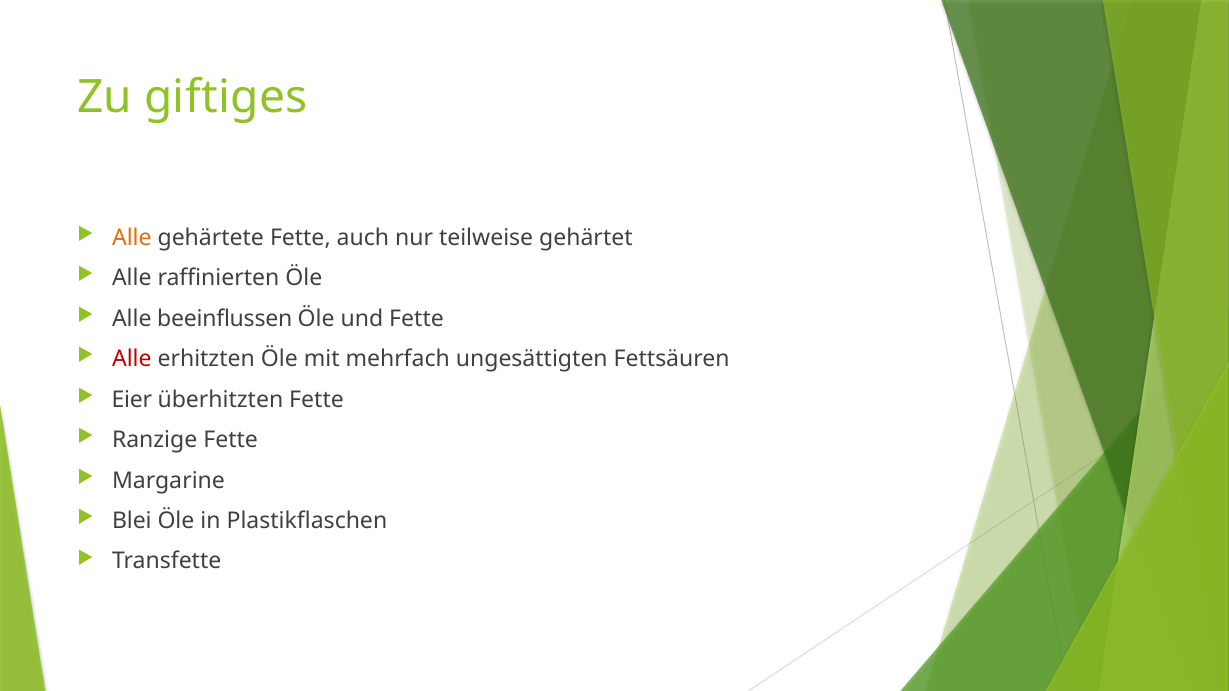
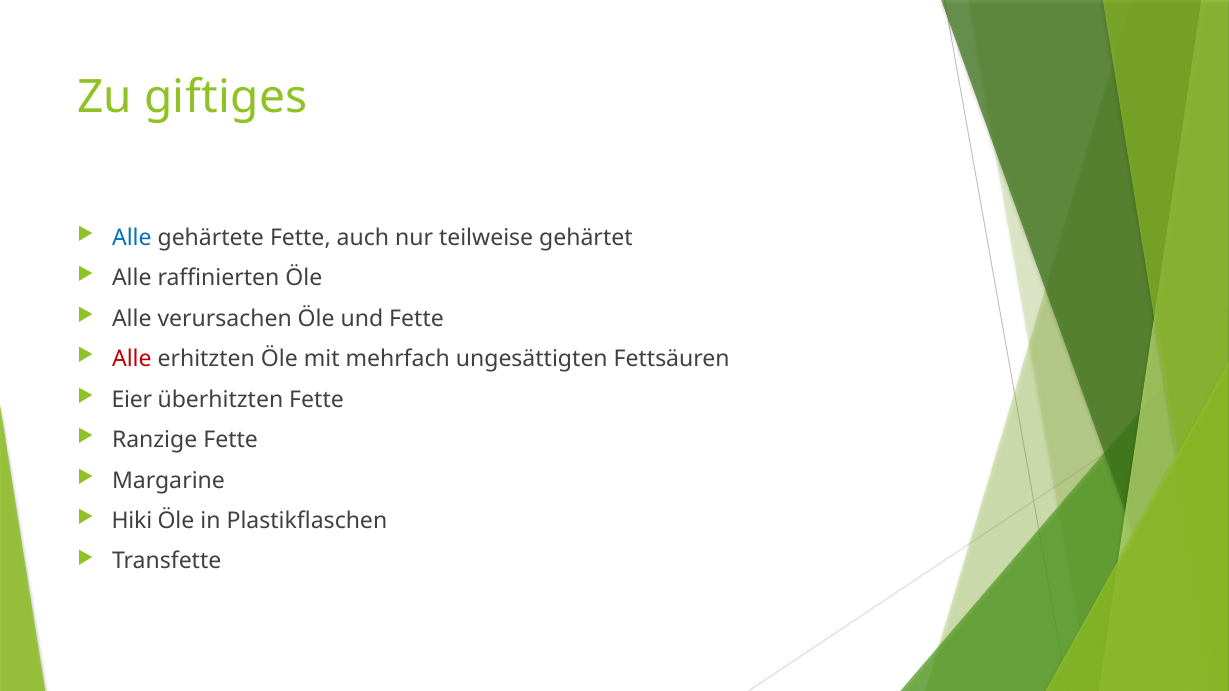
Alle at (132, 238) colour: orange -> blue
beeinflussen: beeinflussen -> verursachen
Blei: Blei -> Hiki
